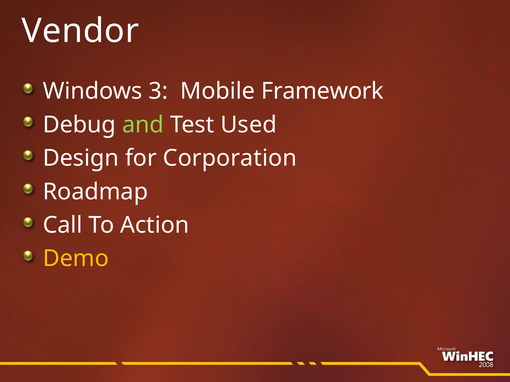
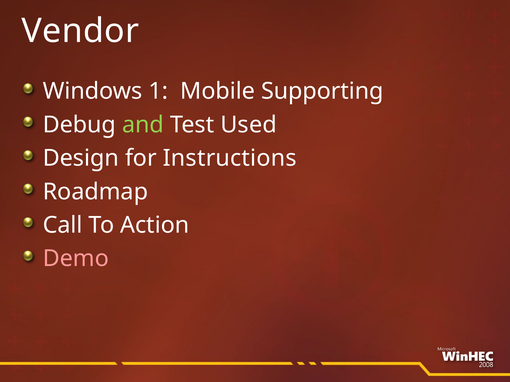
3: 3 -> 1
Framework: Framework -> Supporting
Corporation: Corporation -> Instructions
Demo colour: yellow -> pink
